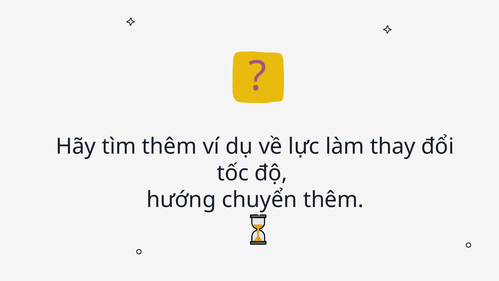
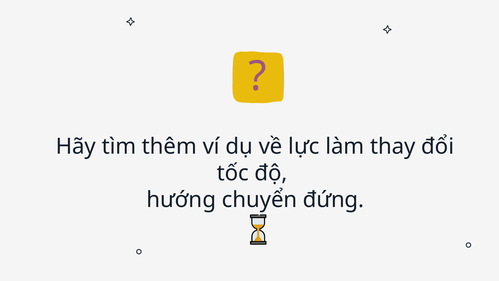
chuyển thêm: thêm -> đứng
